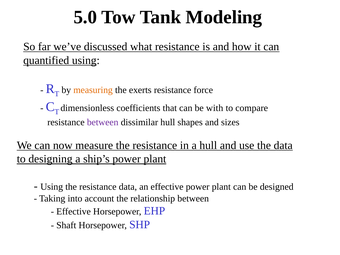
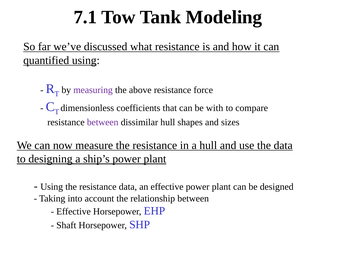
5.0: 5.0 -> 7.1
measuring colour: orange -> purple
exerts: exerts -> above
